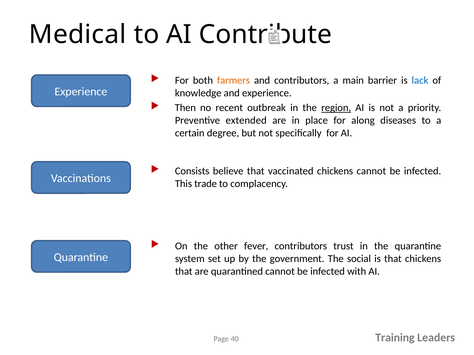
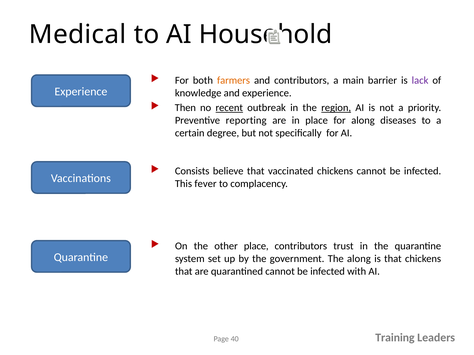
Contribute: Contribute -> Household
lack colour: blue -> purple
recent underline: none -> present
extended: extended -> reporting
trade: trade -> fever
other fever: fever -> place
The social: social -> along
